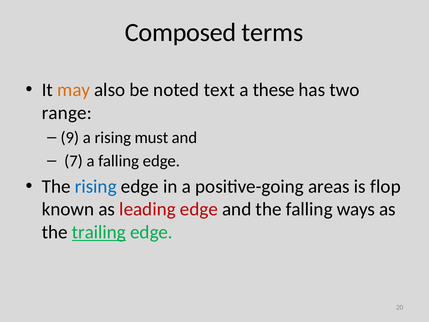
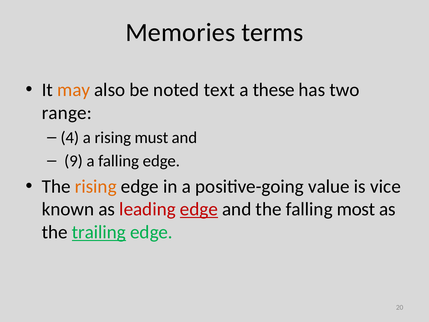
Composed: Composed -> Memories
9: 9 -> 4
7: 7 -> 9
rising at (96, 186) colour: blue -> orange
areas: areas -> value
flop: flop -> vice
edge at (199, 209) underline: none -> present
ways: ways -> most
